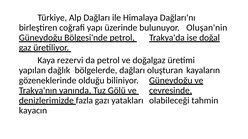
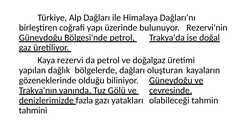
Oluşan'nin: Oluşan'nin -> Rezervi'nin
kayacın: kayacın -> tahmini
